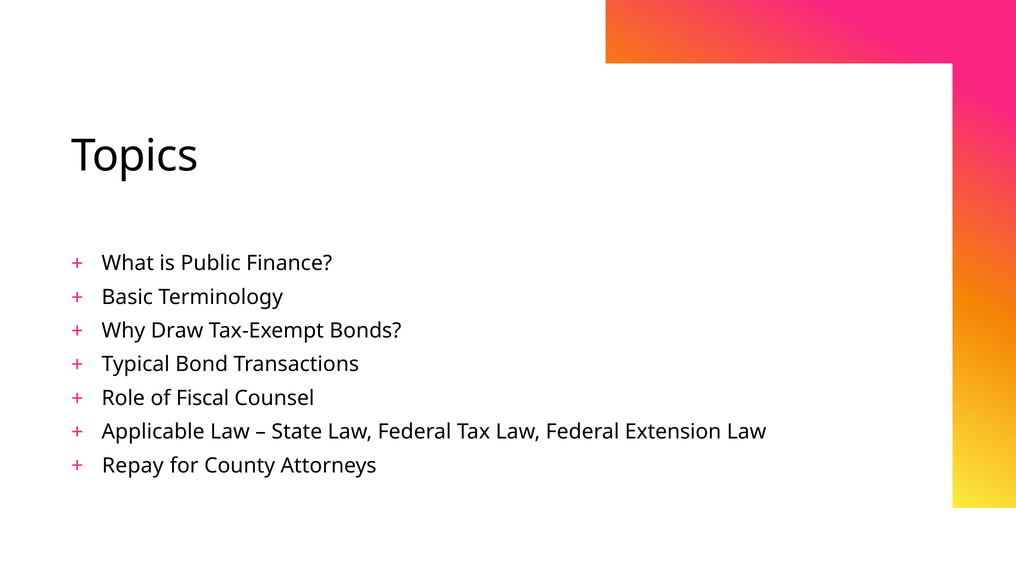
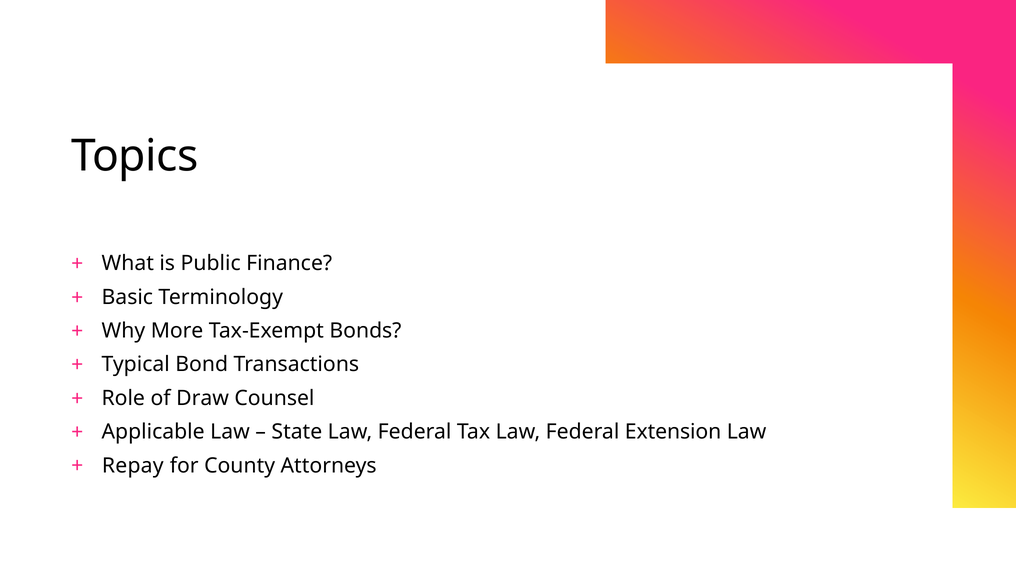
Draw: Draw -> More
Fiscal: Fiscal -> Draw
